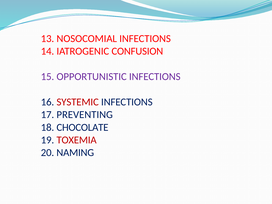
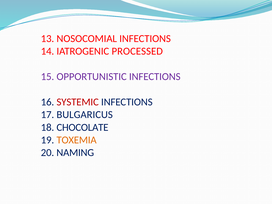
CONFUSION: CONFUSION -> PROCESSED
PREVENTING: PREVENTING -> BULGARICUS
TOXEMIA colour: red -> orange
